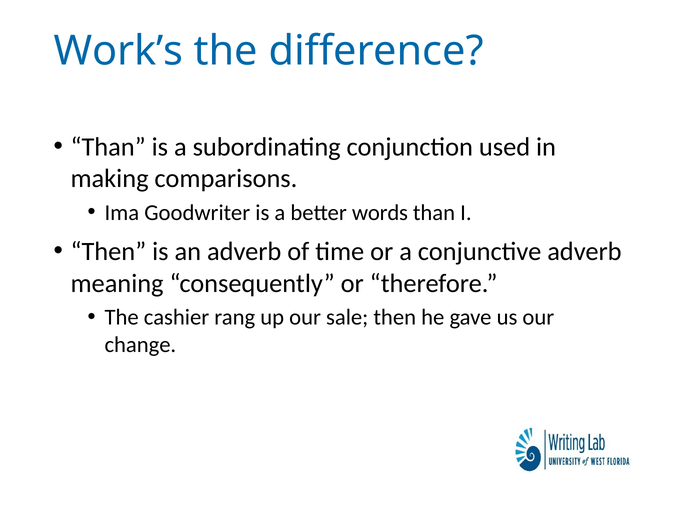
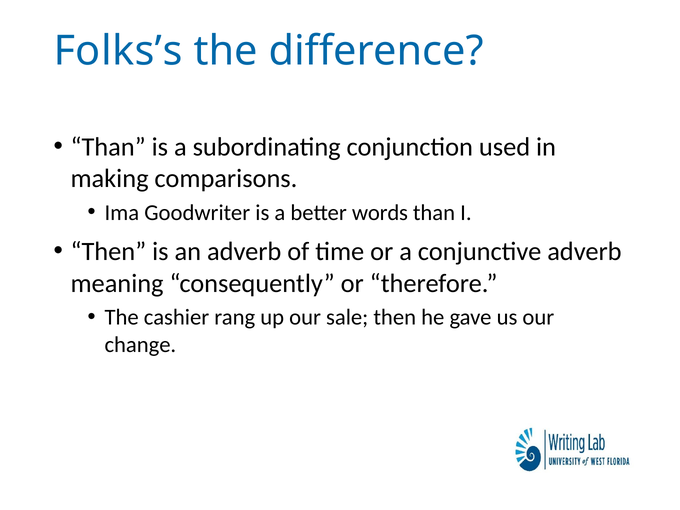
Work’s: Work’s -> Folks’s
